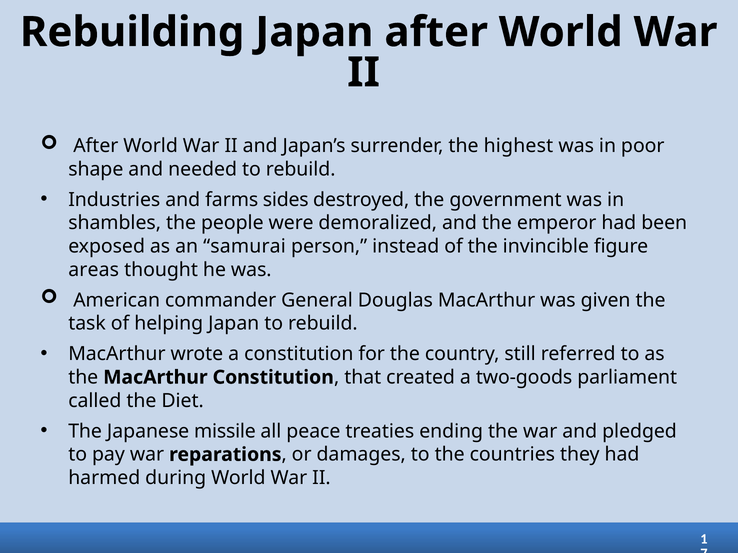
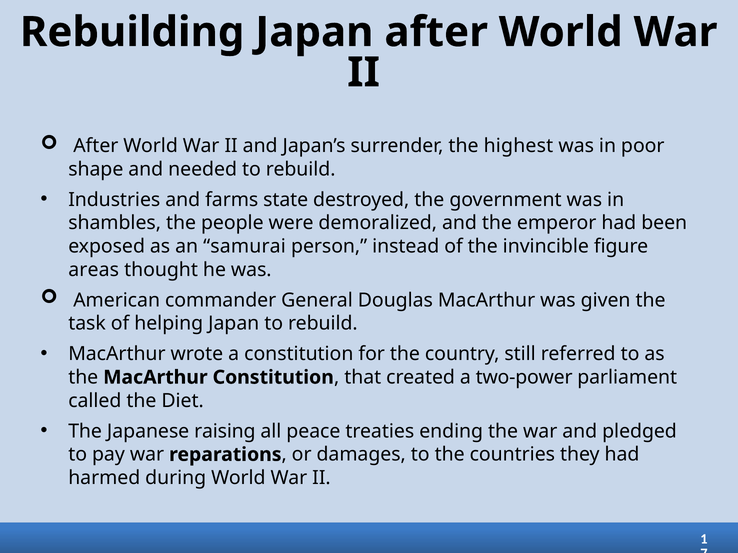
sides: sides -> state
two-goods: two-goods -> two-power
missile: missile -> raising
